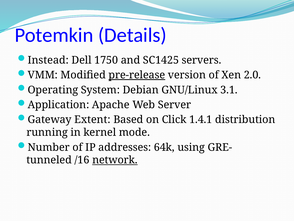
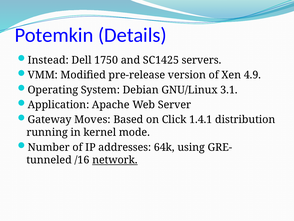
pre-release underline: present -> none
2.0: 2.0 -> 4.9
Extent: Extent -> Moves
